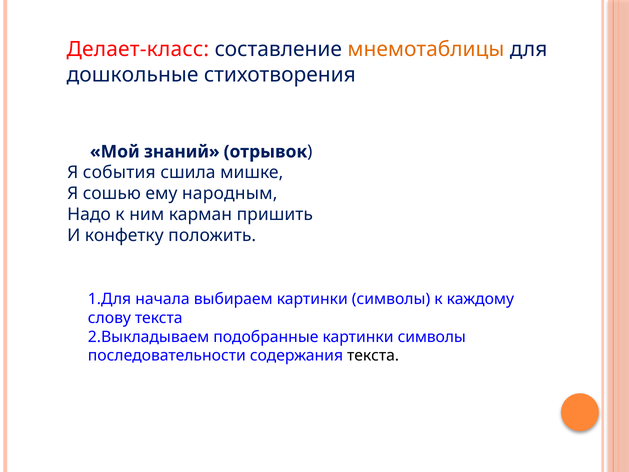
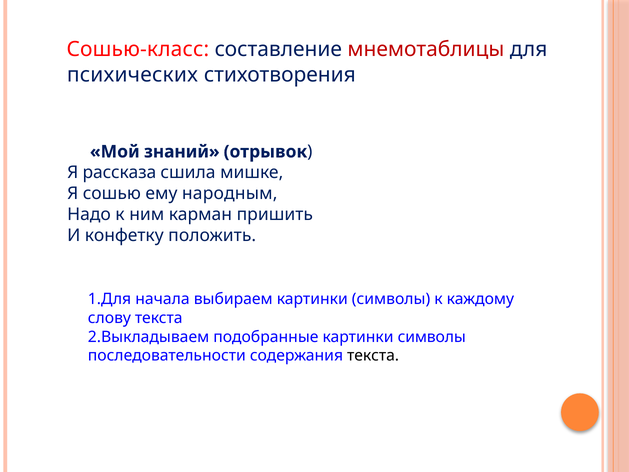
Делает-класс: Делает-класс -> Сошью-класс
мнемотаблицы colour: orange -> red
дошкольные: дошкольные -> психических
события: события -> рассказа
